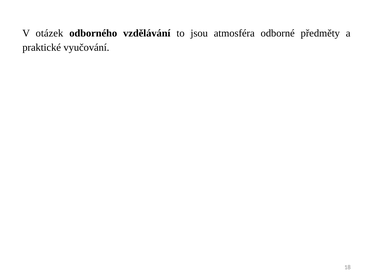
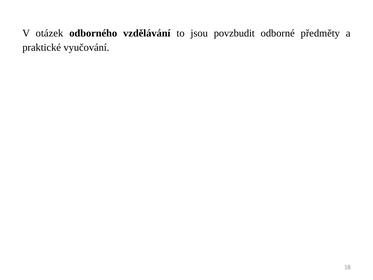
atmosféra: atmosféra -> povzbudit
